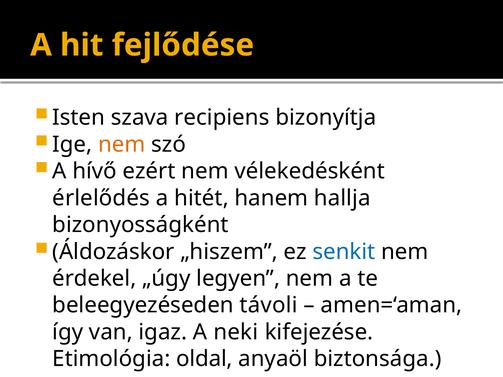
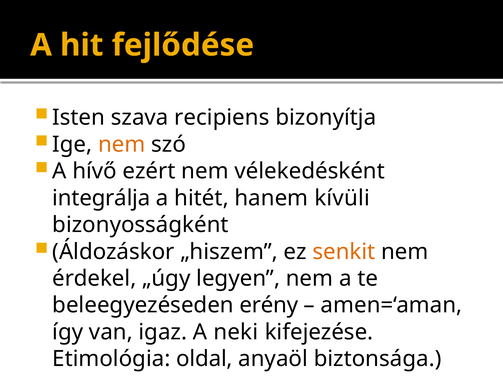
érlelődés: érlelődés -> integrálja
hallja: hallja -> kívüli
senkit colour: blue -> orange
távoli: távoli -> erény
